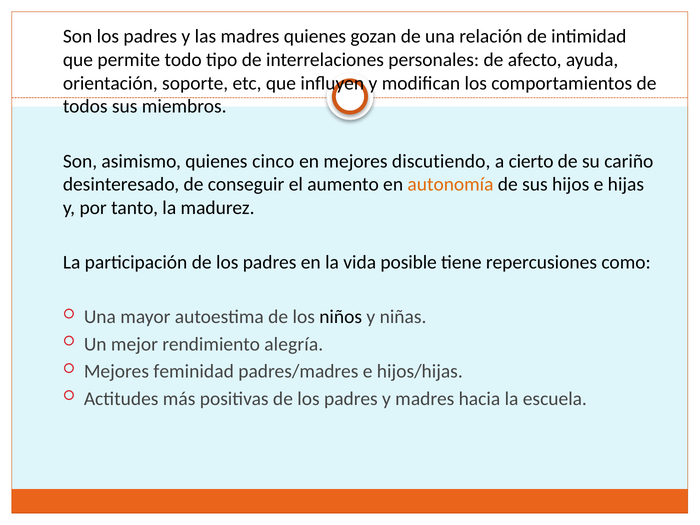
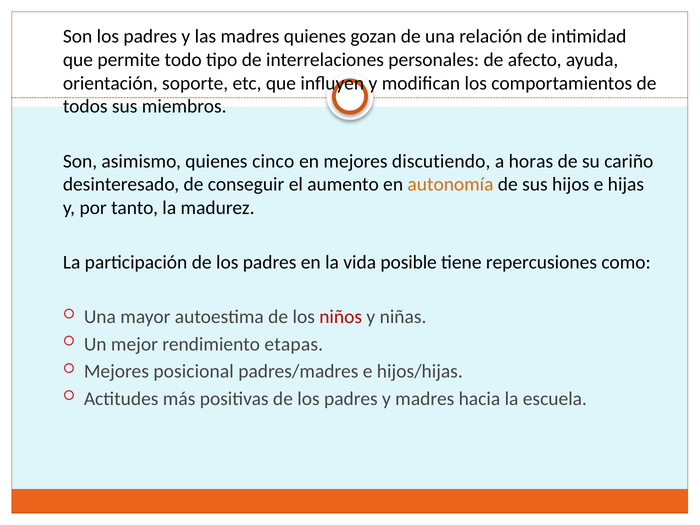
cierto: cierto -> horas
niños colour: black -> red
alegría: alegría -> etapas
feminidad: feminidad -> posicional
